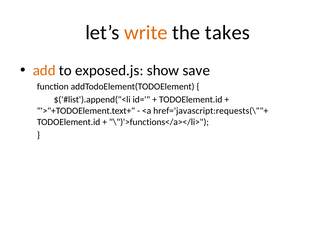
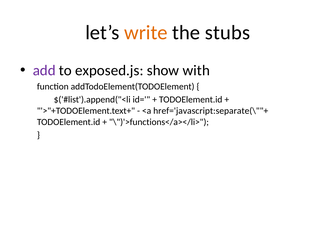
takes: takes -> stubs
add colour: orange -> purple
save: save -> with
href='javascript:requests(\""+: href='javascript:requests(\""+ -> href='javascript:separate(\""+
